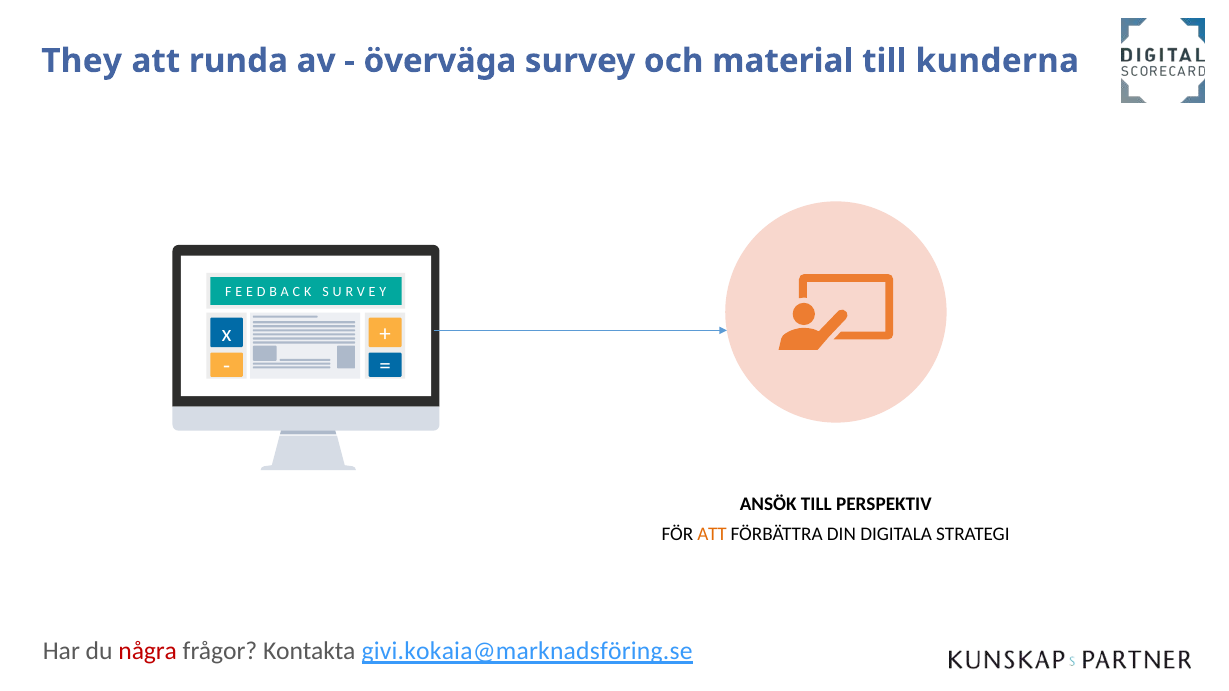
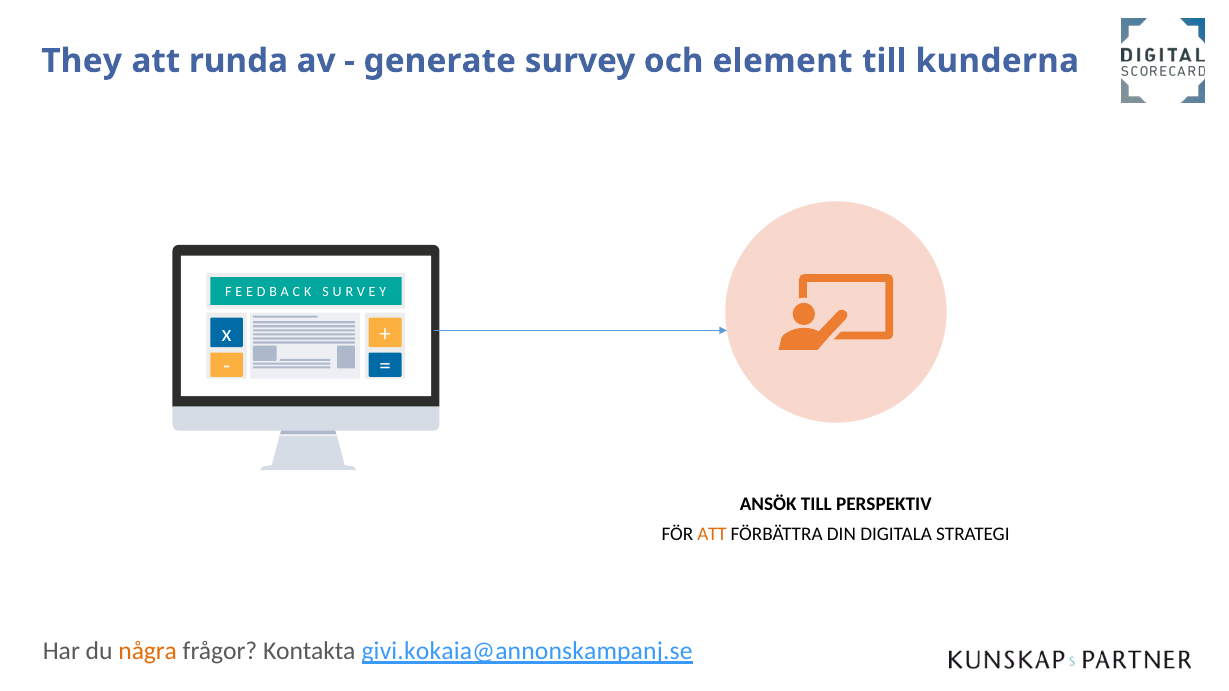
överväga: överväga -> generate
material: material -> element
några colour: red -> orange
givi.kokaia@marknadsföring.se: givi.kokaia@marknadsföring.se -> givi.kokaia@annonskampanj.se
